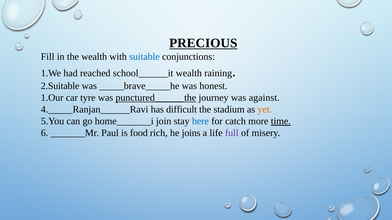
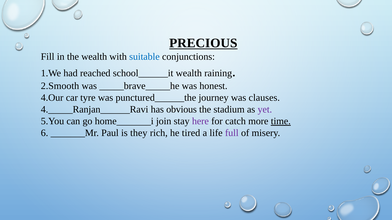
2.Suitable: 2.Suitable -> 2.Smooth
1.Our: 1.Our -> 4.Our
punctured______the underline: present -> none
against: against -> clauses
difficult: difficult -> obvious
yet colour: orange -> purple
here colour: blue -> purple
food: food -> they
joins: joins -> tired
